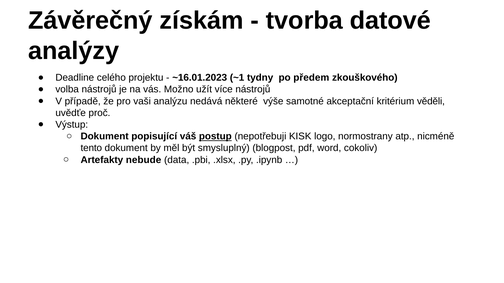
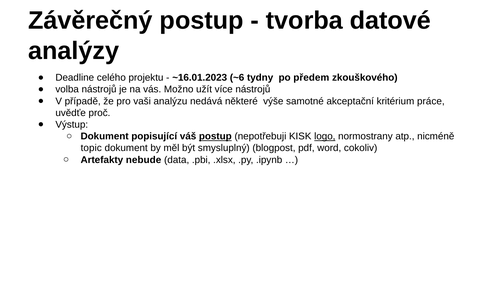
Závěrečný získám: získám -> postup
~1: ~1 -> ~6
věděli: věděli -> práce
logo underline: none -> present
tento: tento -> topic
